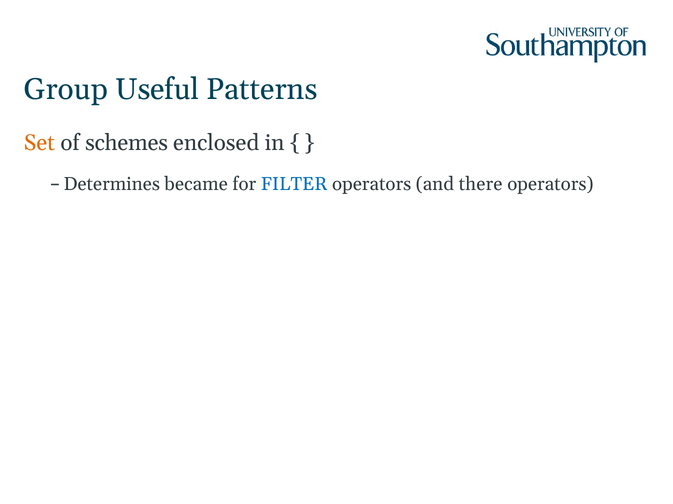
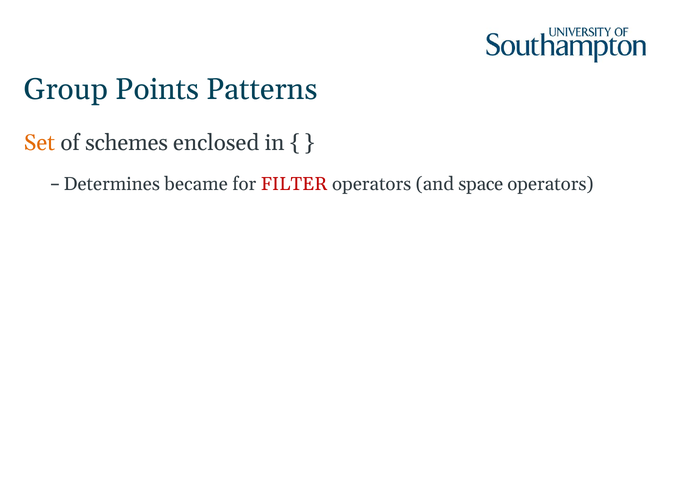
Useful: Useful -> Points
FILTER colour: blue -> red
there: there -> space
